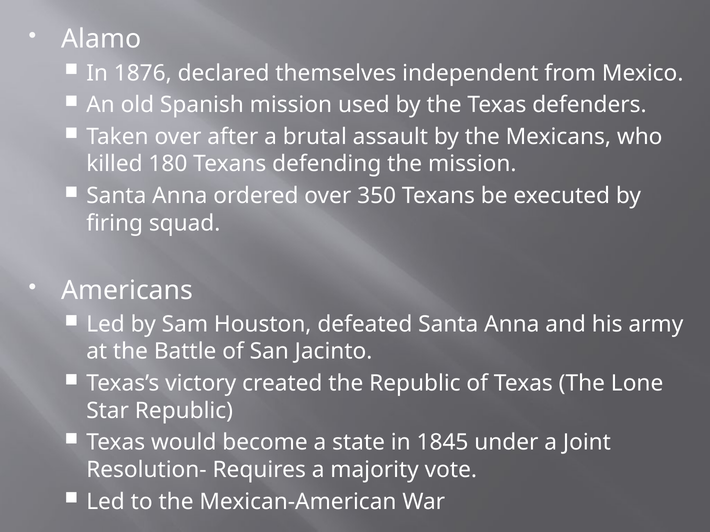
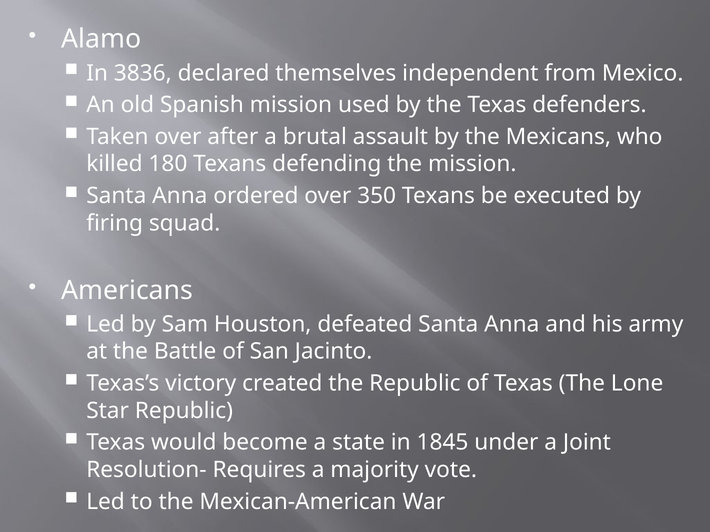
1876: 1876 -> 3836
